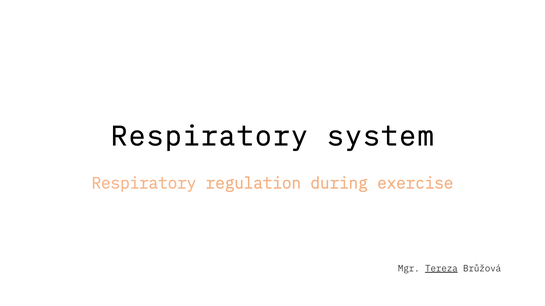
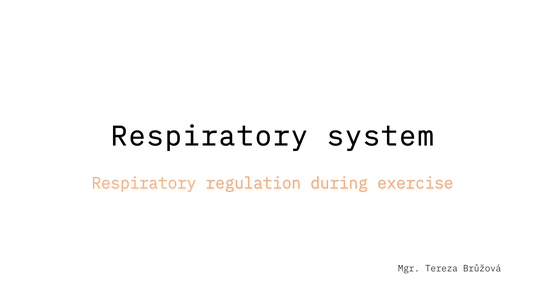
Tereza underline: present -> none
